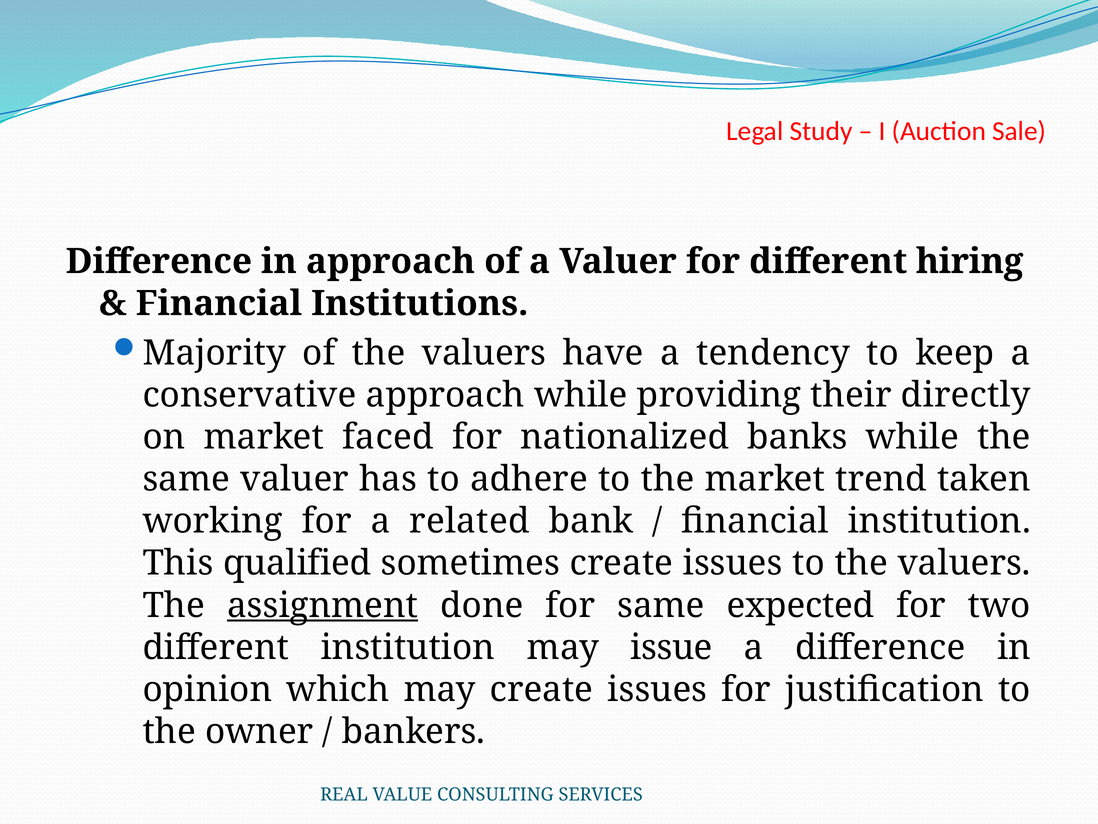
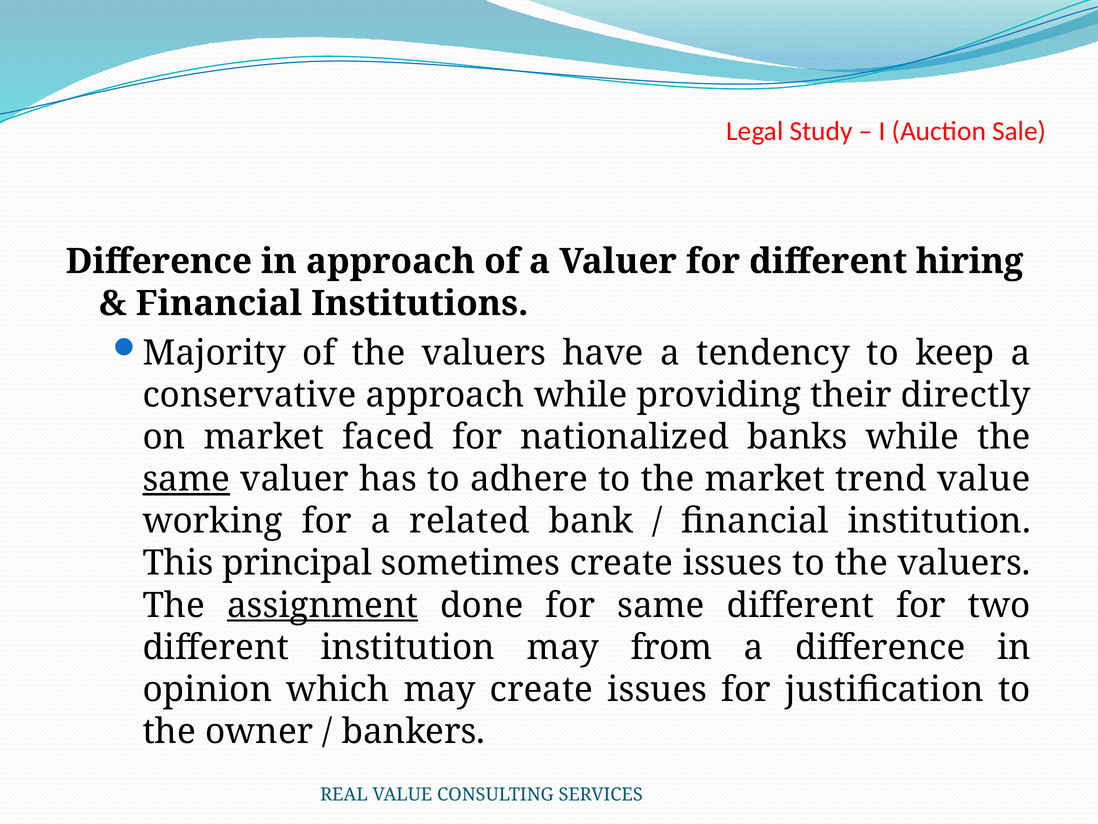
same at (186, 479) underline: none -> present
trend taken: taken -> value
qualified: qualified -> principal
same expected: expected -> different
issue: issue -> from
